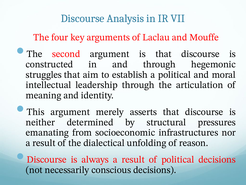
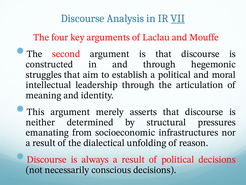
VII underline: none -> present
